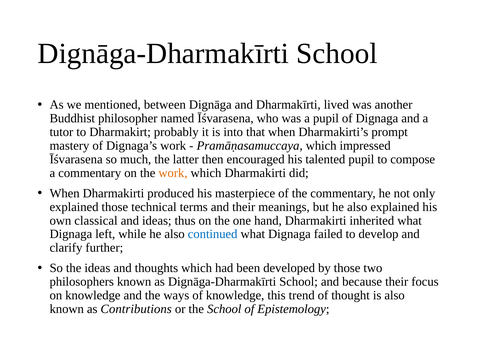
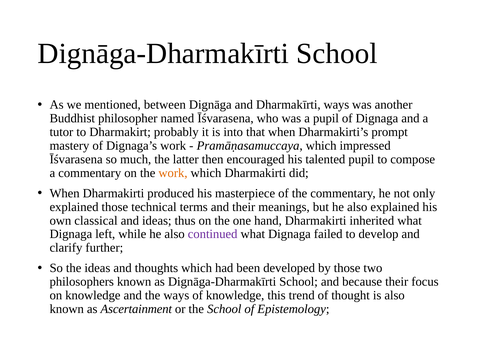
Dharmakīrti lived: lived -> ways
continued colour: blue -> purple
Contributions: Contributions -> Ascertainment
